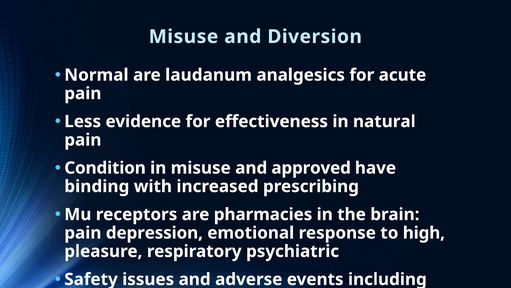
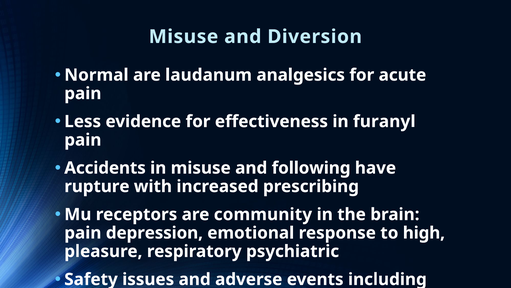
natural: natural -> furanyl
Condition: Condition -> Accidents
approved: approved -> following
binding: binding -> rupture
pharmacies: pharmacies -> community
